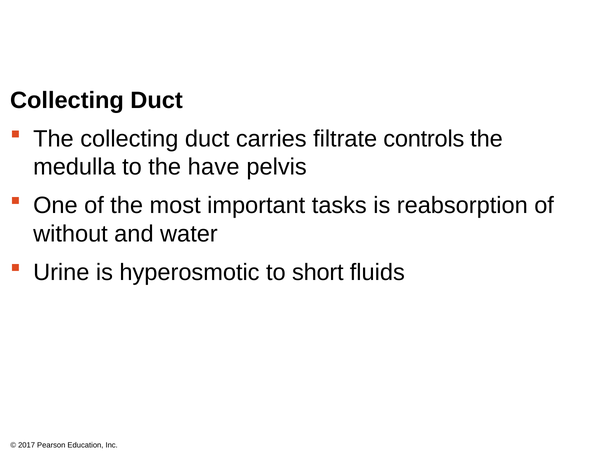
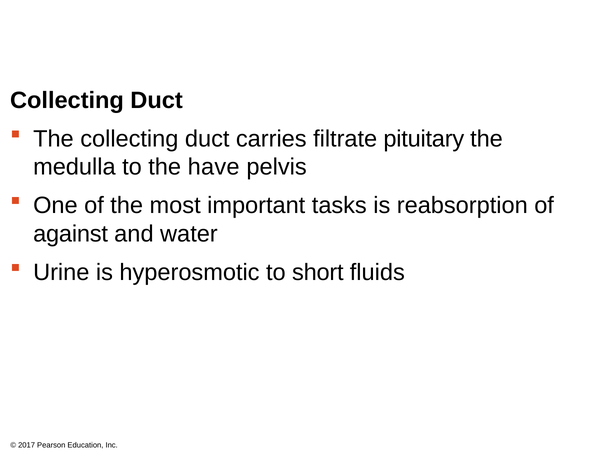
controls: controls -> pituitary
without: without -> against
